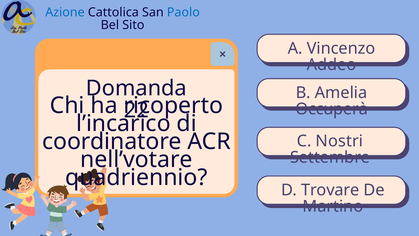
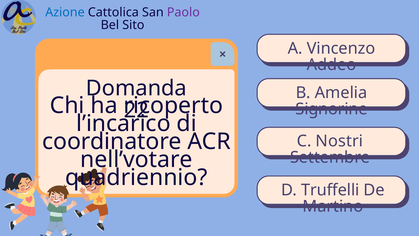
Paolo colour: blue -> purple
Occuperà: Occuperà -> Signorine
Trovare: Trovare -> Truffelli
